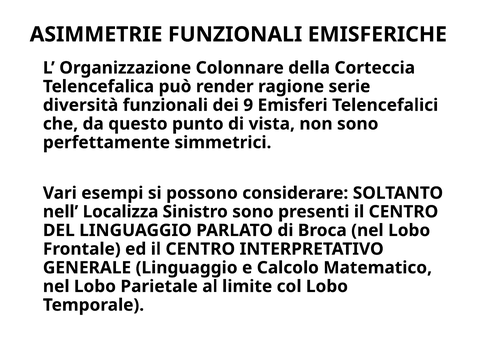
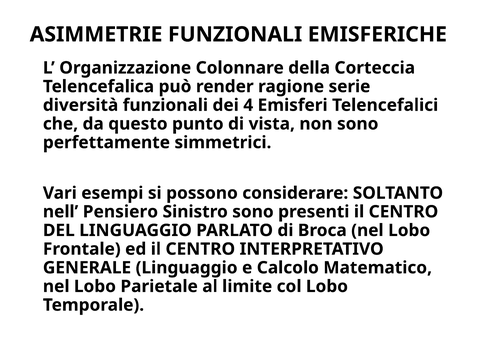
9: 9 -> 4
Localizza: Localizza -> Pensiero
